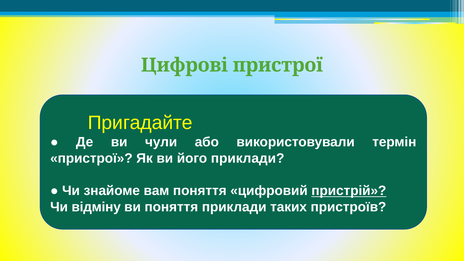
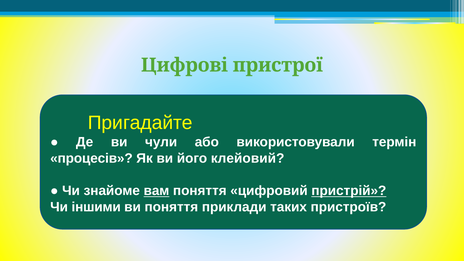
пристрої: пристрої -> процесів
його приклади: приклади -> клейовий
вам underline: none -> present
відміну: відміну -> іншими
